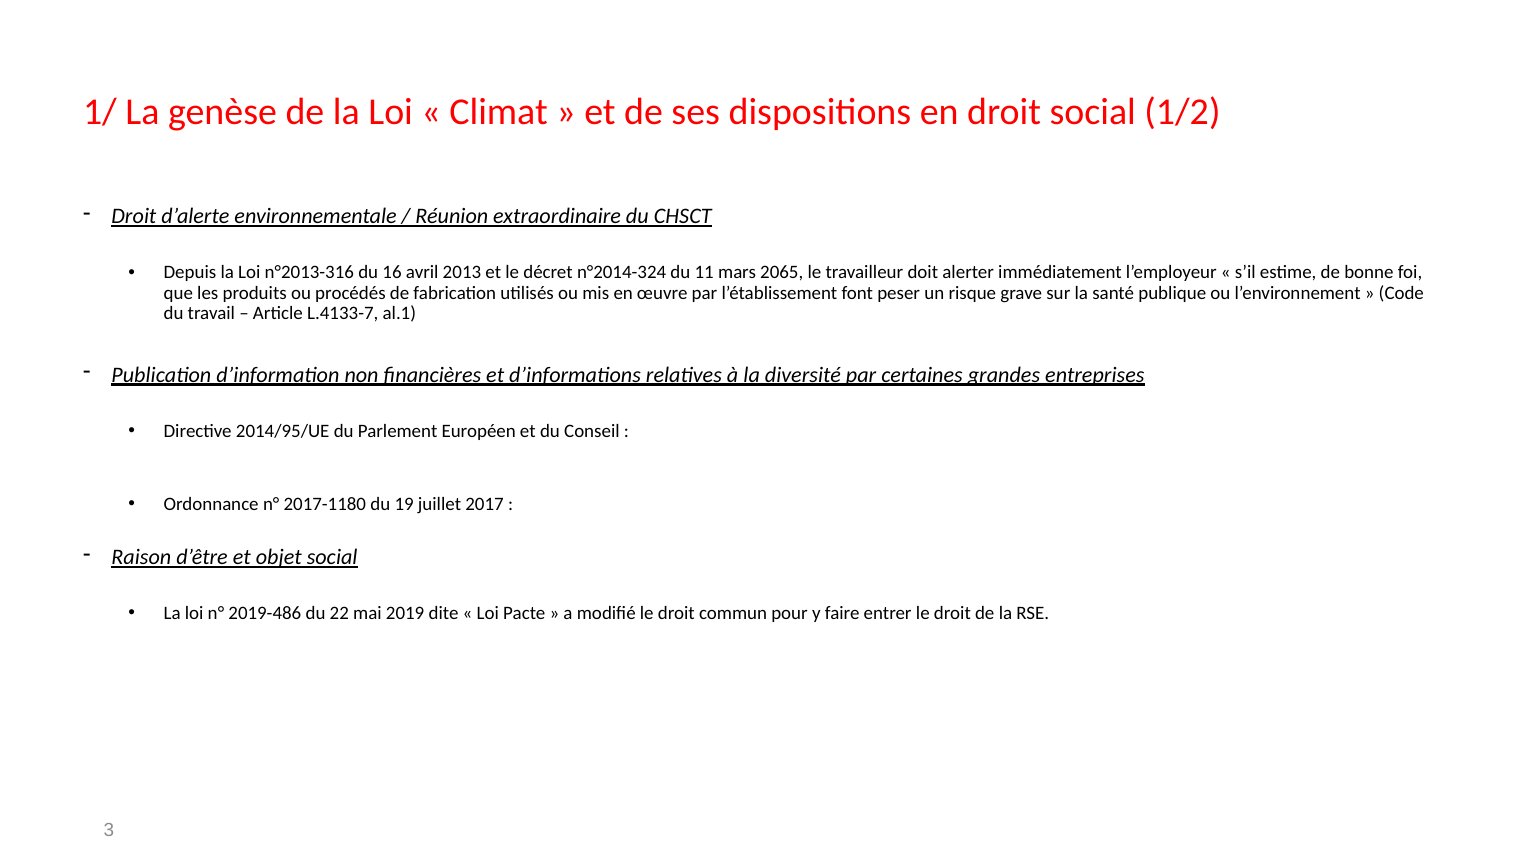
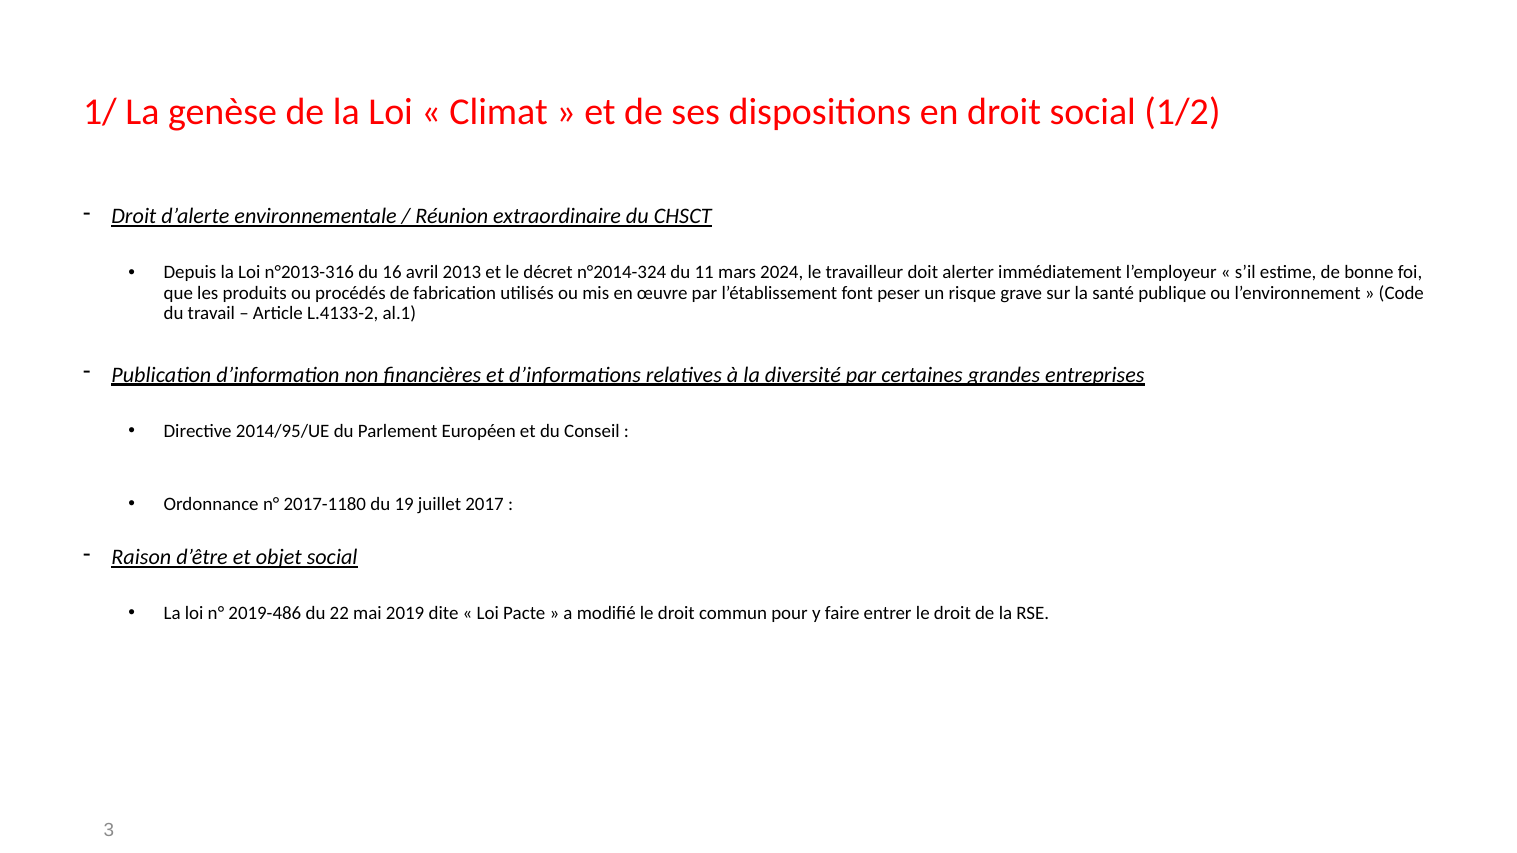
2065: 2065 -> 2024
L.4133-7: L.4133-7 -> L.4133-2
